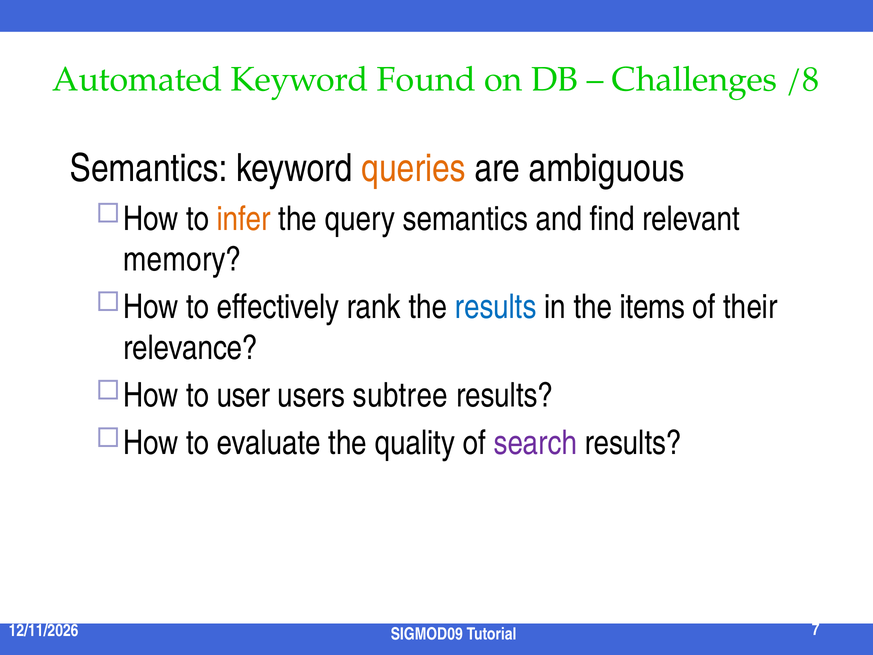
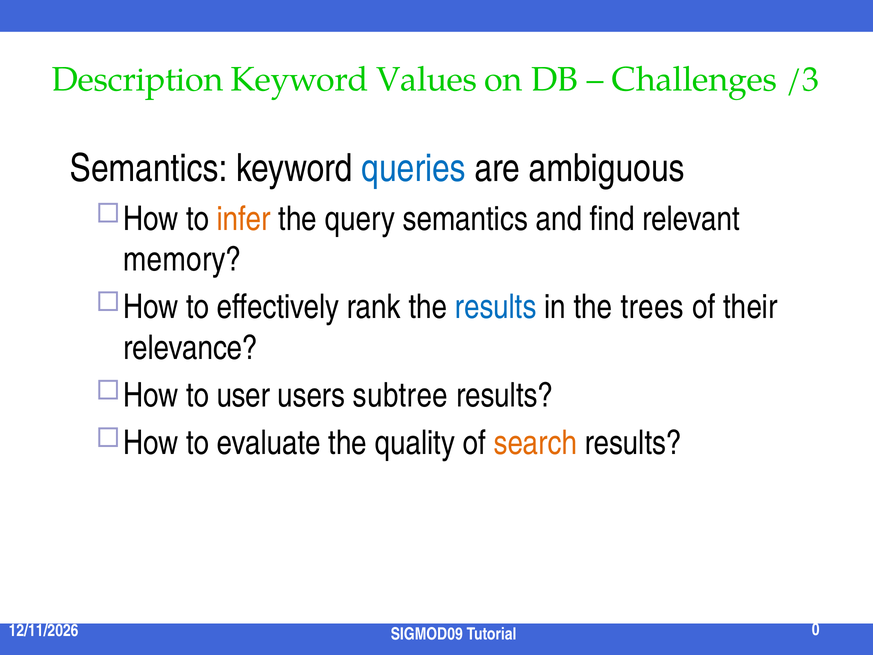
Automated: Automated -> Description
Found: Found -> Values
/8: /8 -> /3
queries colour: orange -> blue
items: items -> trees
search colour: purple -> orange
7: 7 -> 0
